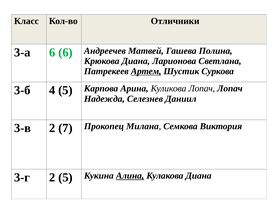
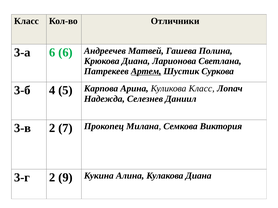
Куликова Лопач: Лопач -> Класс
2 5: 5 -> 9
Алина underline: present -> none
